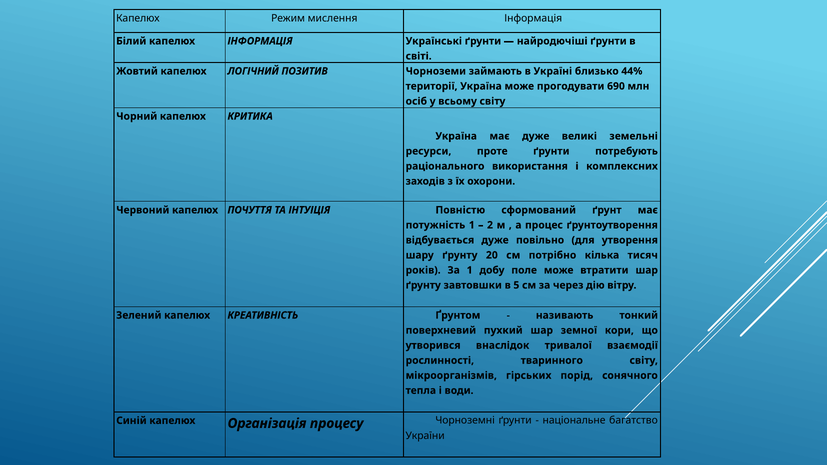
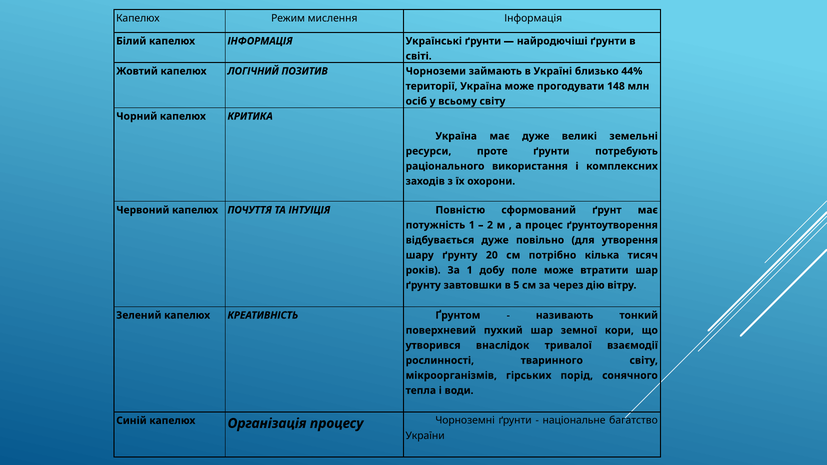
690: 690 -> 148
